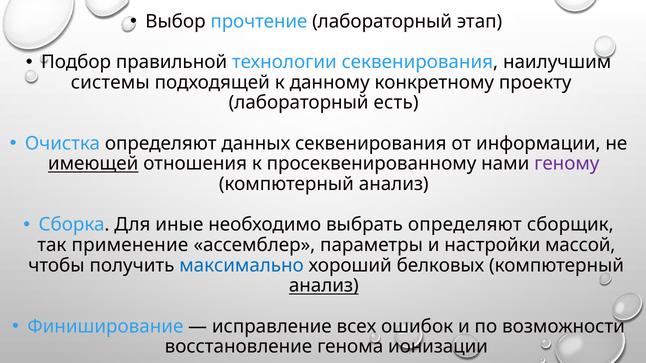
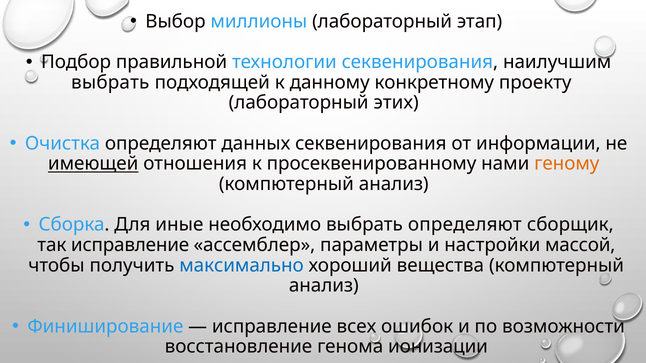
прочтение: прочтение -> миллионы
системы at (110, 83): системы -> выбрать
есть: есть -> этих
геному colour: purple -> orange
так применение: применение -> исправление
белковых: белковых -> вещества
анализ at (324, 286) underline: present -> none
